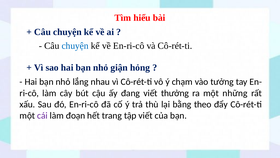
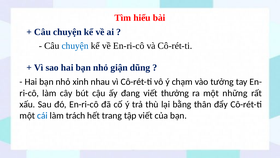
hỏng: hỏng -> dũng
lắng: lắng -> xinh
theo: theo -> thân
cái colour: purple -> blue
đoạn: đoạn -> trách
